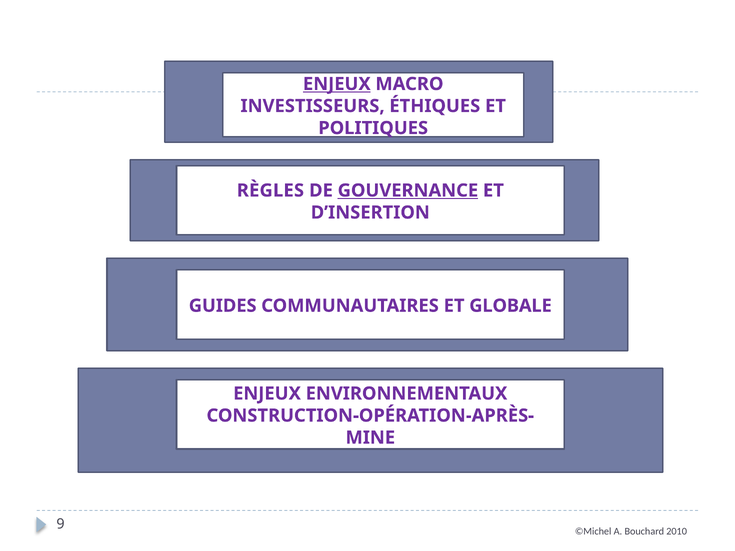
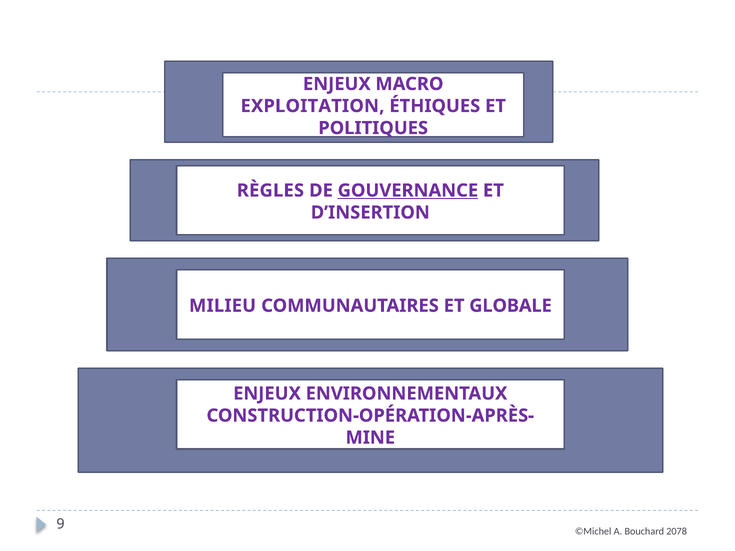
ENJEUX at (337, 84) underline: present -> none
INVESTISSEURS: INVESTISSEURS -> EXPLOITATION
GUIDES: GUIDES -> MILIEU
2010: 2010 -> 2078
